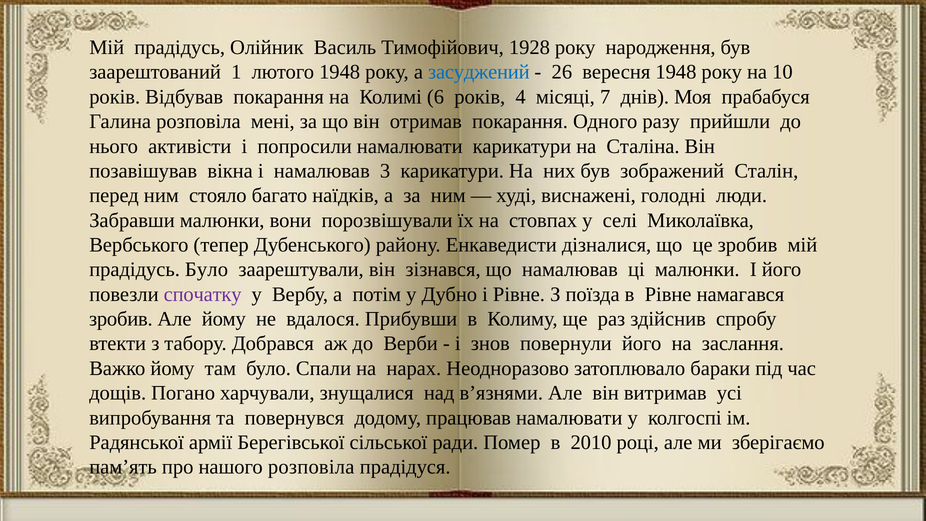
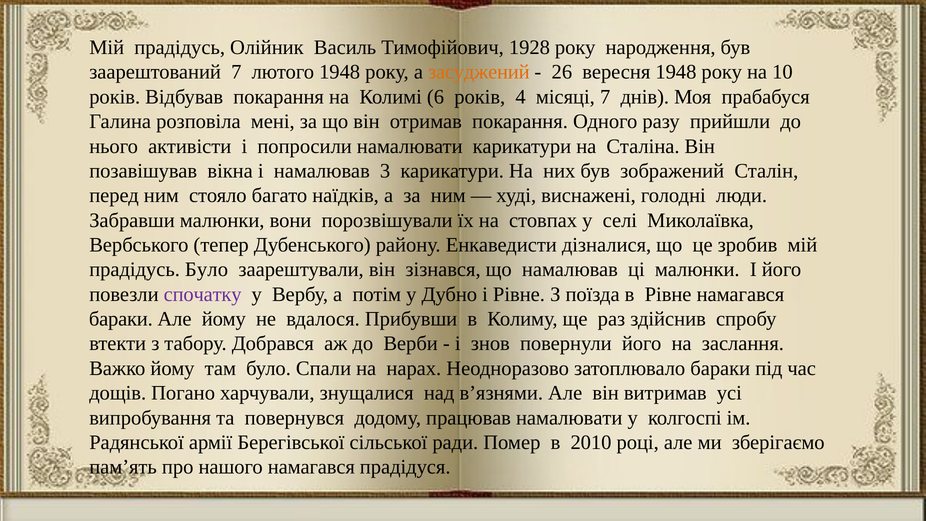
заарештований 1: 1 -> 7
засуджений colour: blue -> orange
зробив at (121, 319): зробив -> бараки
нашого розповіла: розповіла -> намагався
